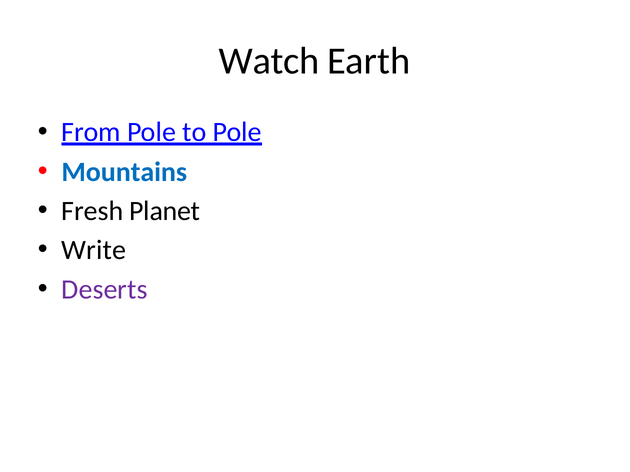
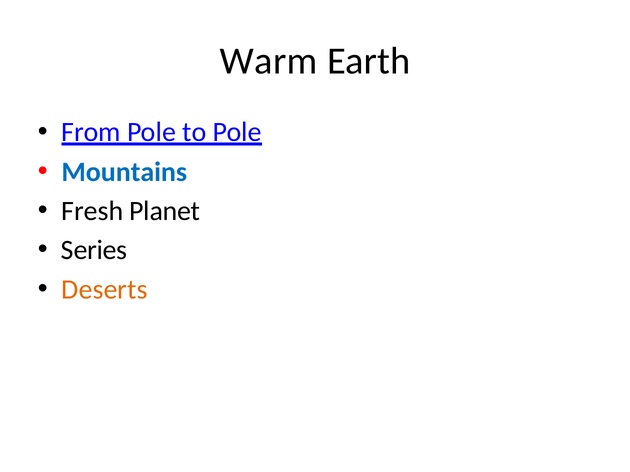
Watch: Watch -> Warm
Write: Write -> Series
Deserts colour: purple -> orange
